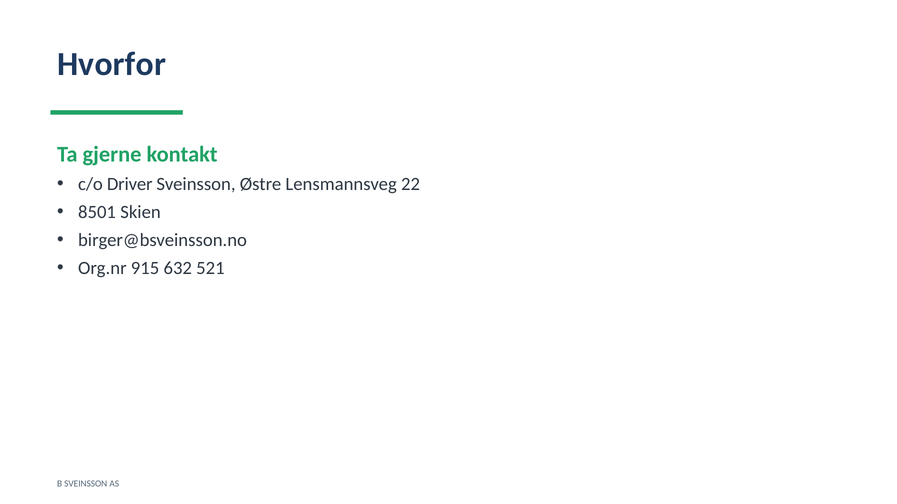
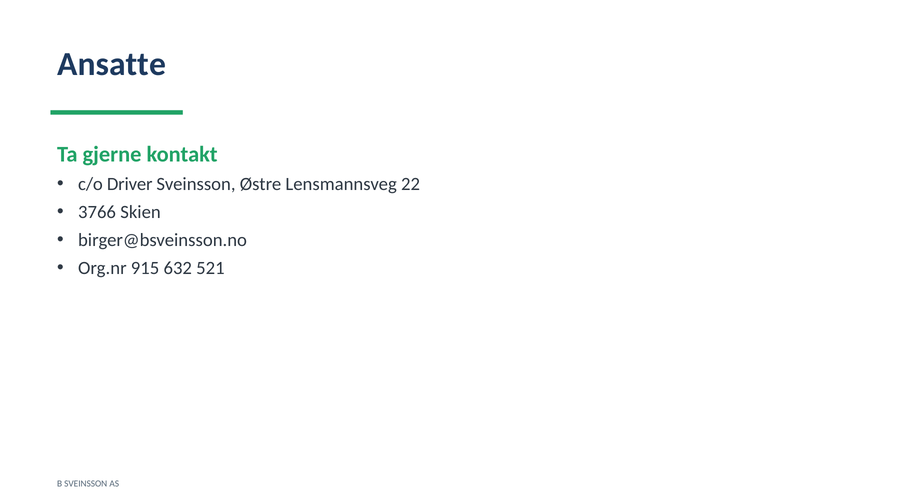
Hvorfor: Hvorfor -> Ansatte
8501: 8501 -> 3766
